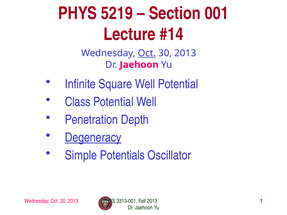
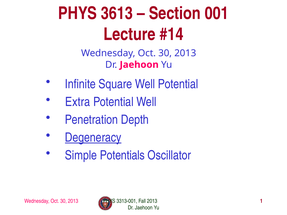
5219: 5219 -> 3613
Oct at (147, 53) underline: present -> none
Class: Class -> Extra
